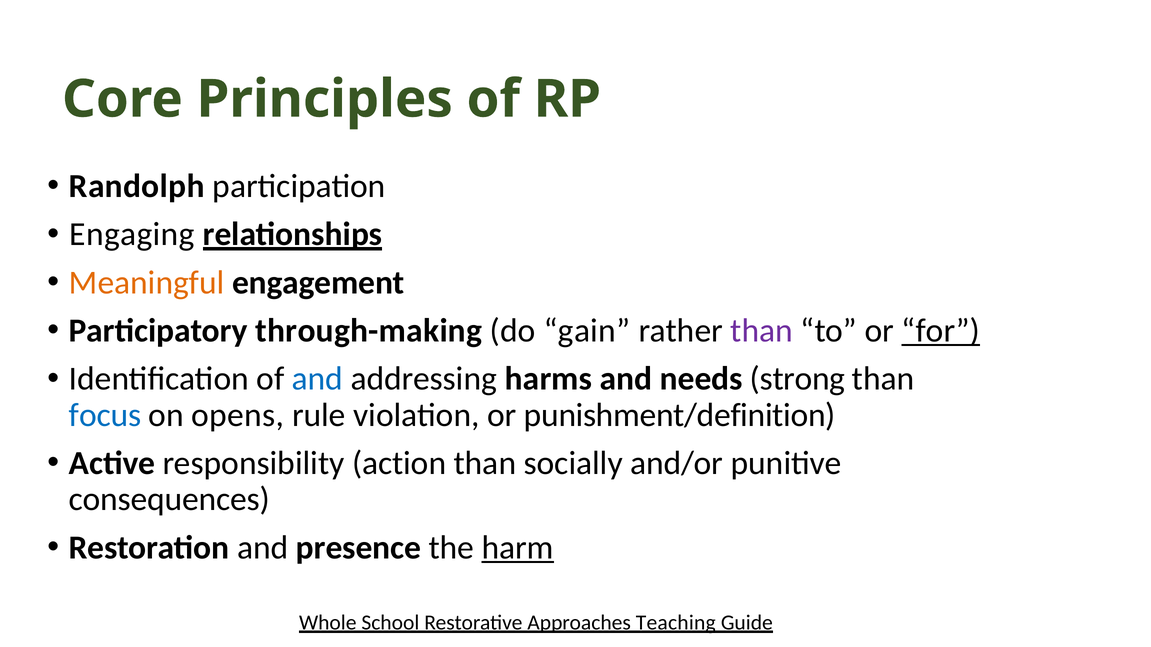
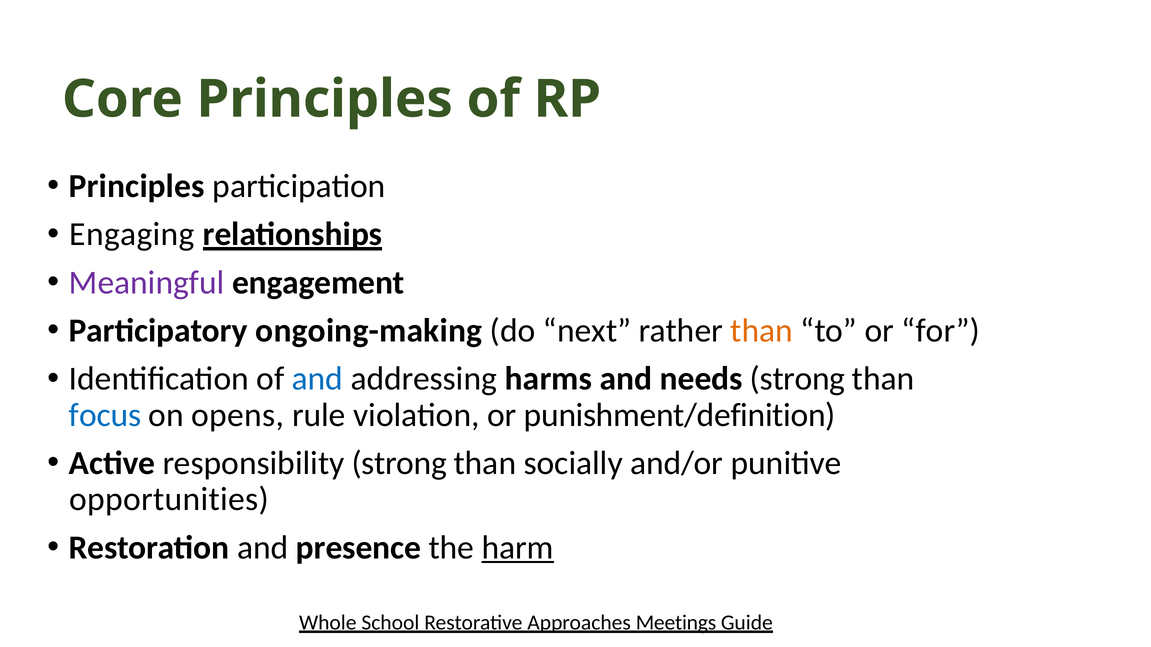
Randolph at (137, 186): Randolph -> Principles
Meaningful colour: orange -> purple
through-making: through-making -> ongoing-making
gain: gain -> next
than at (762, 331) colour: purple -> orange
for underline: present -> none
responsibility action: action -> strong
consequences: consequences -> opportunities
Teaching: Teaching -> Meetings
